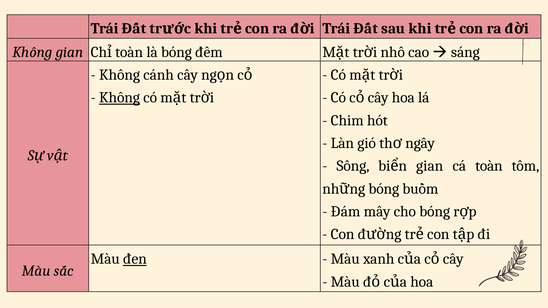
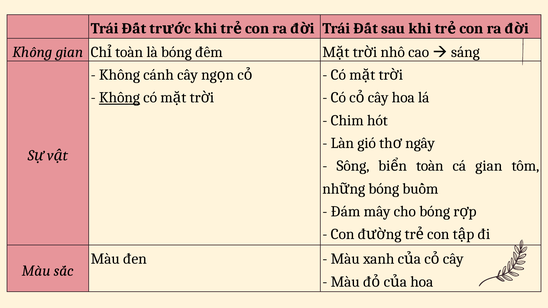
gian at (430, 166): gian -> toàn
cá toàn: toàn -> gian
đen underline: present -> none
